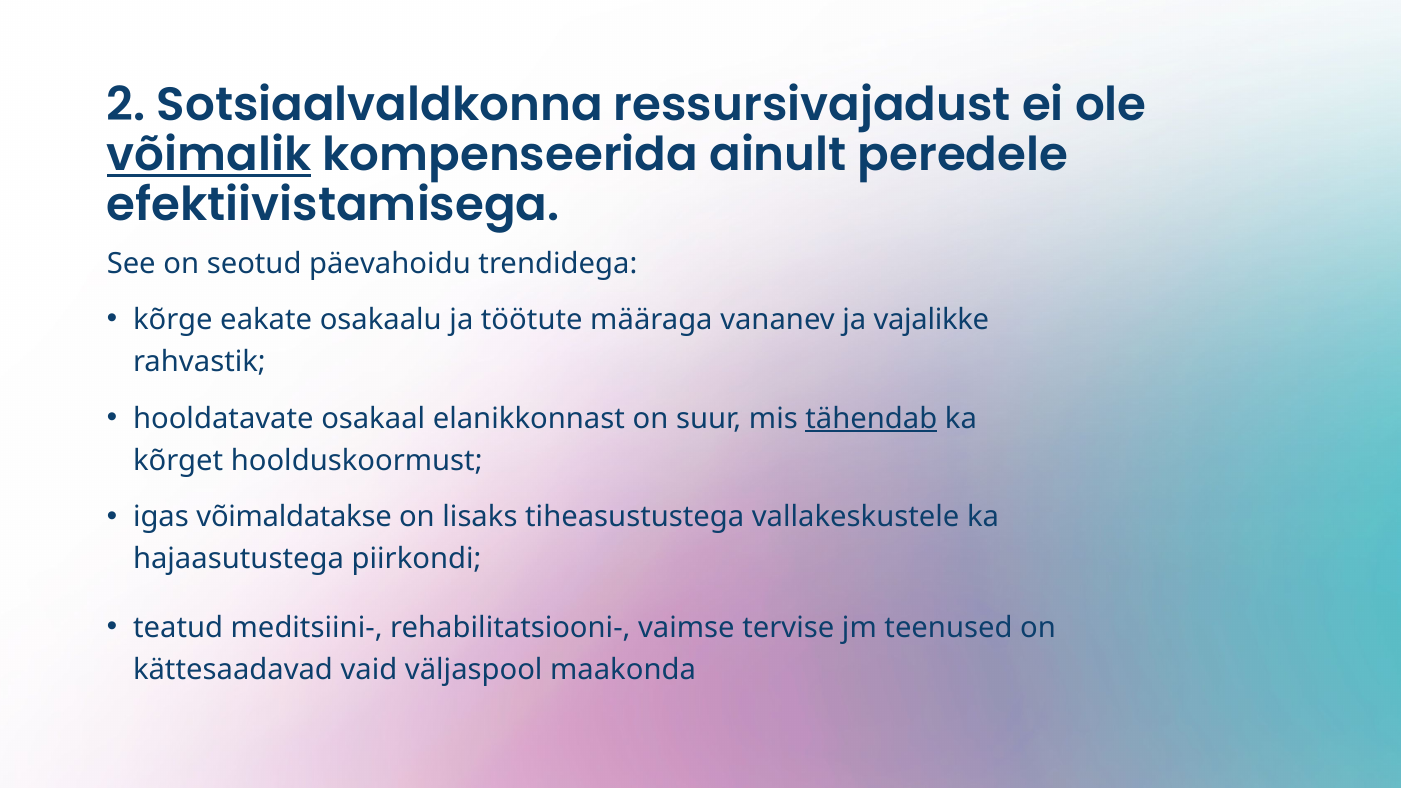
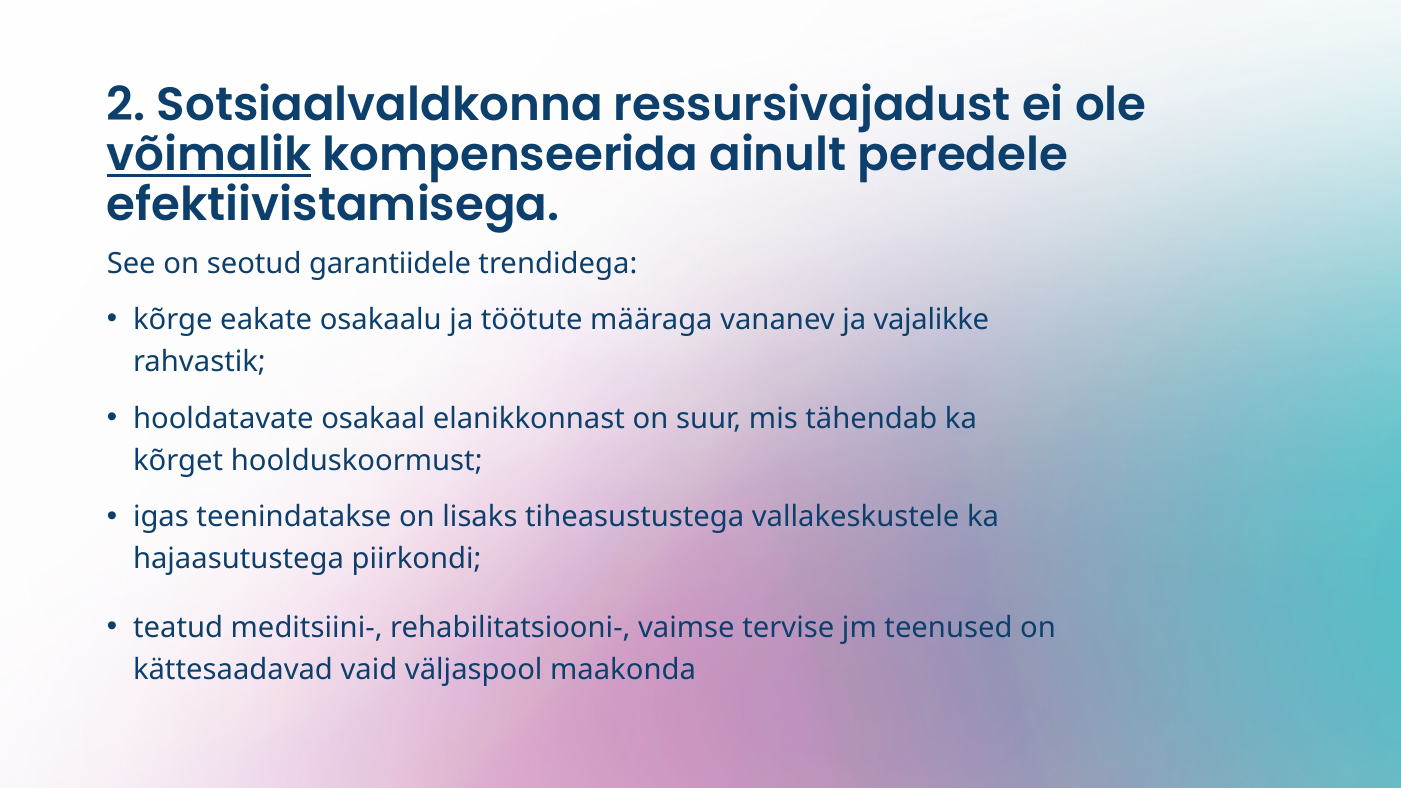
päevahoidu: päevahoidu -> garantiidele
tähendab underline: present -> none
võimaldatakse: võimaldatakse -> teenindatakse
